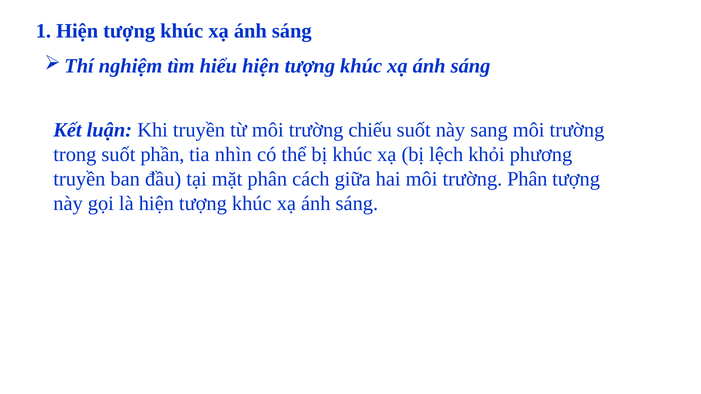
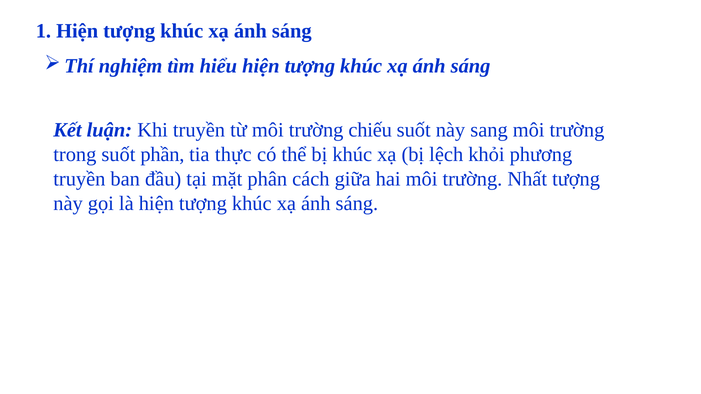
nhìn: nhìn -> thực
trường Phân: Phân -> Nhất
